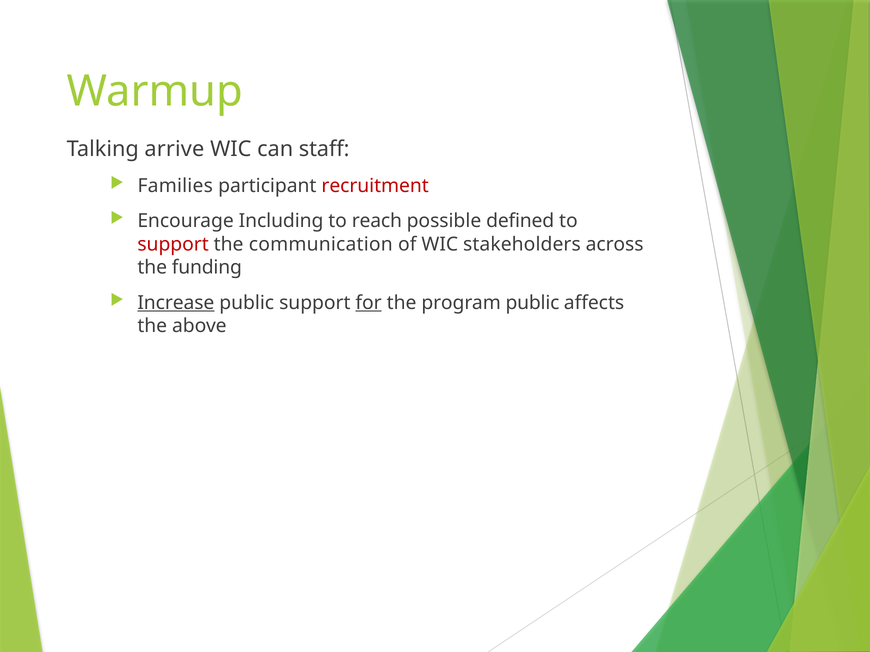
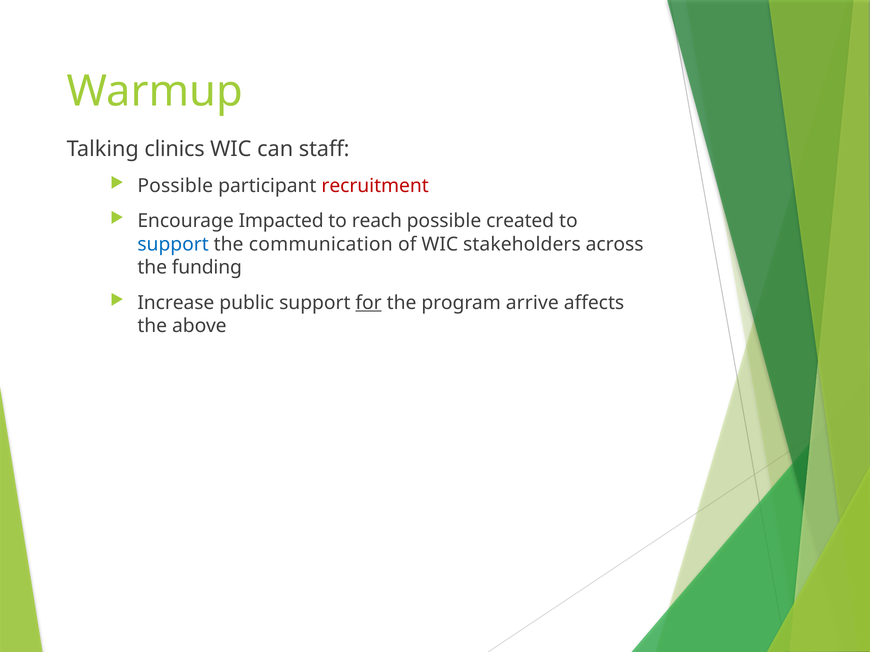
arrive: arrive -> clinics
Families at (175, 186): Families -> Possible
Including: Including -> Impacted
defined: defined -> created
support at (173, 244) colour: red -> blue
Increase underline: present -> none
program public: public -> arrive
